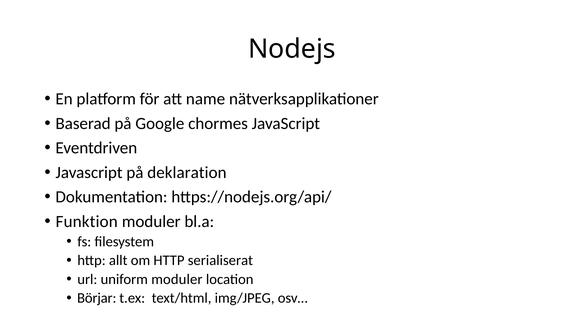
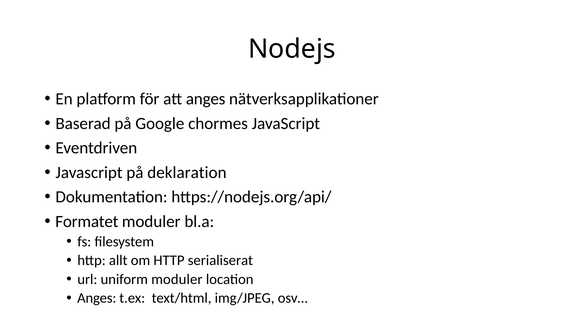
att name: name -> anges
Funktion: Funktion -> Formatet
Börjar at (97, 298): Börjar -> Anges
